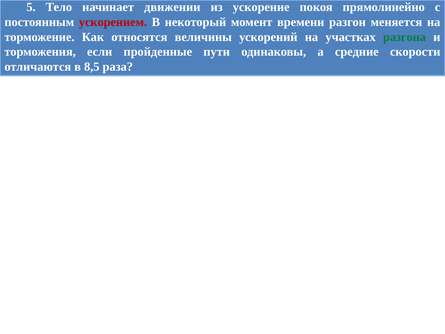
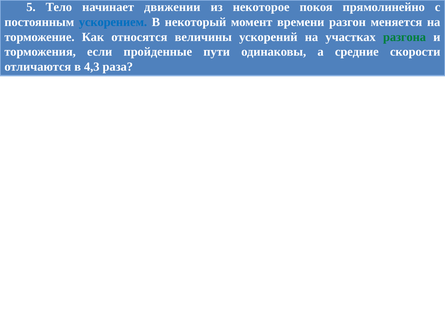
ускорение: ускорение -> некоторое
ускорением colour: red -> blue
8,5: 8,5 -> 4,3
